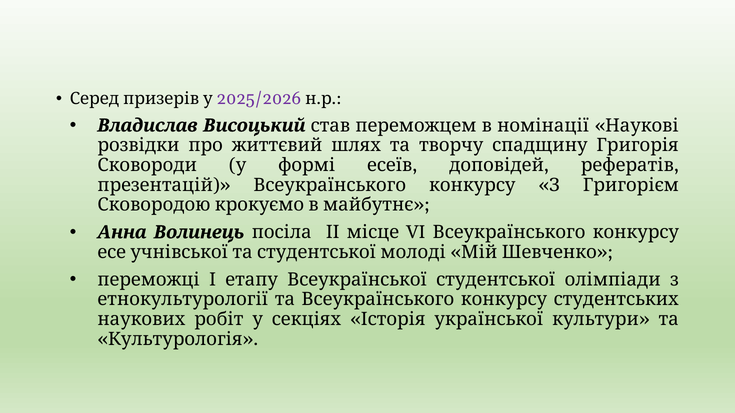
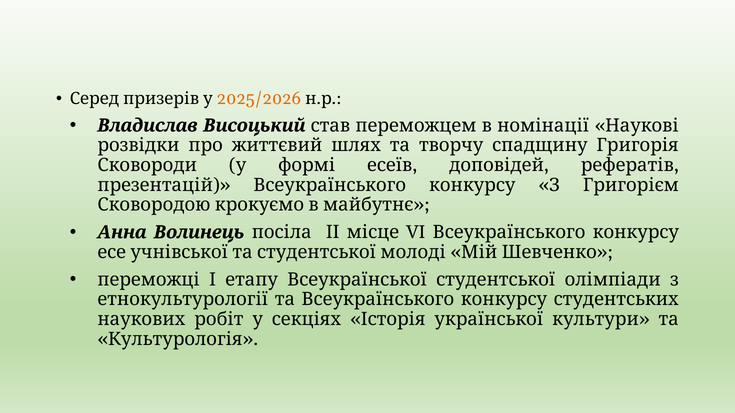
2025/2026 colour: purple -> orange
